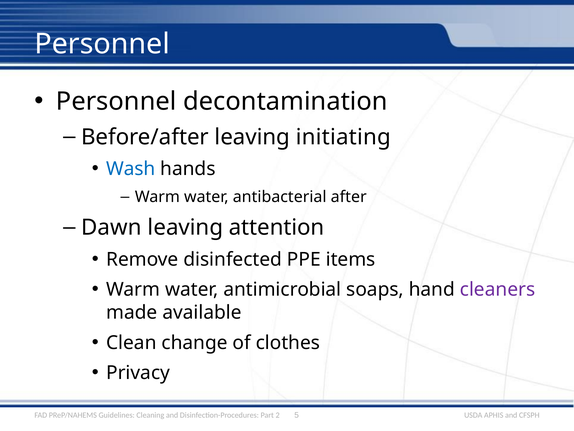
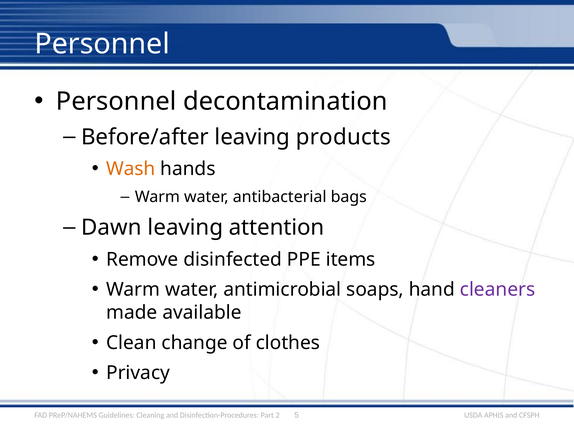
initiating: initiating -> products
Wash colour: blue -> orange
after: after -> bags
